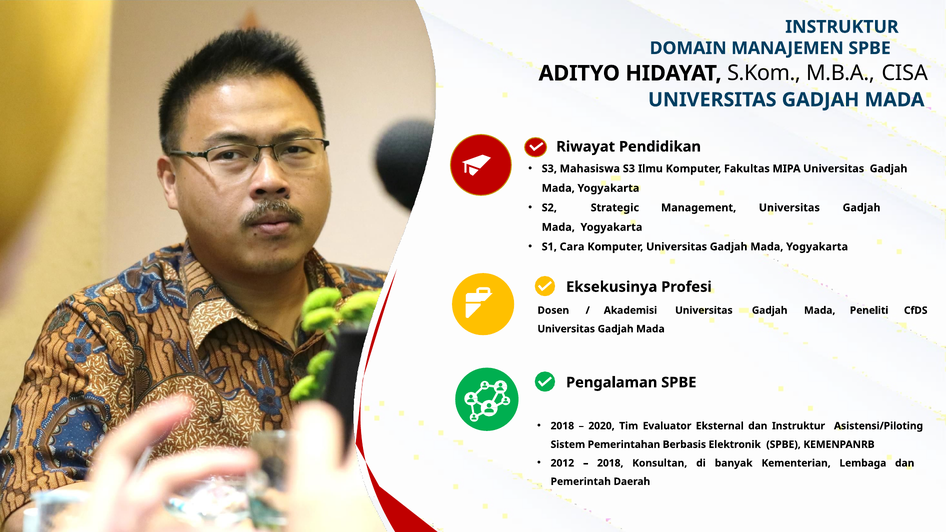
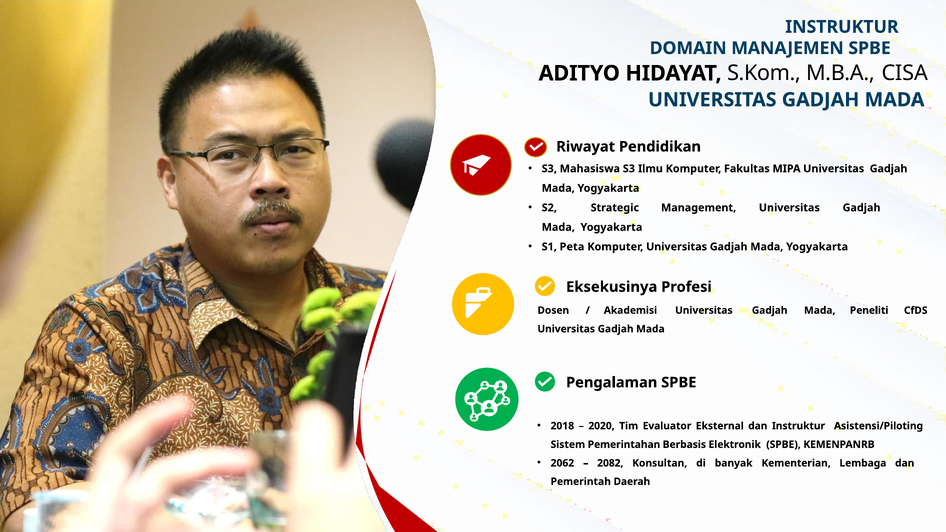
Cara: Cara -> Peta
2012: 2012 -> 2062
2018 at (610, 463): 2018 -> 2082
